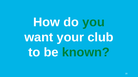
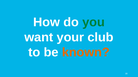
known colour: green -> orange
